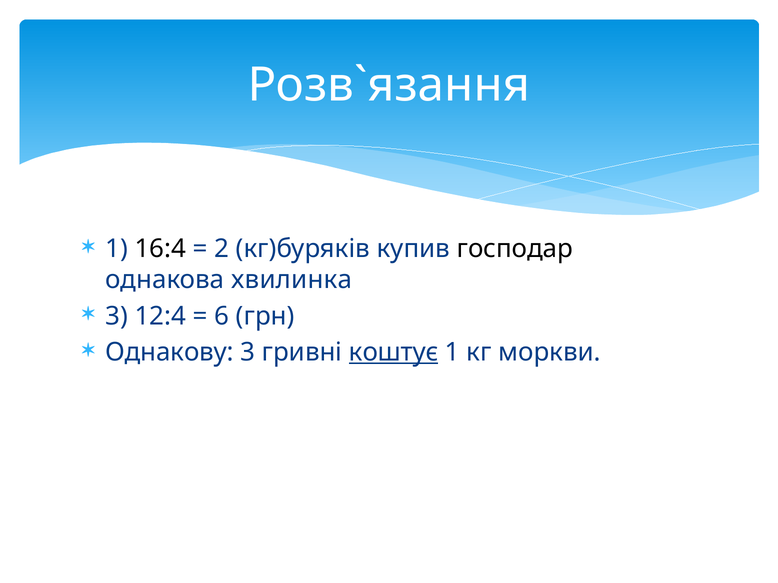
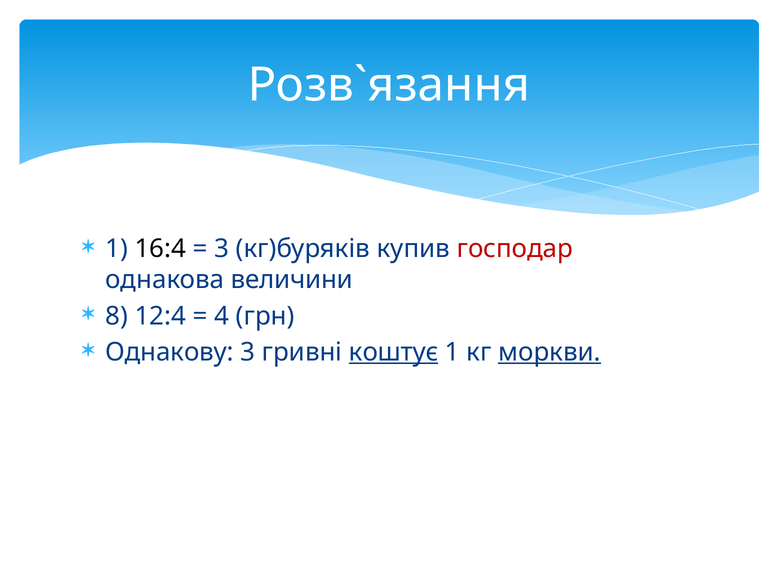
2 at (222, 249): 2 -> 3
господар colour: black -> red
хвилинка: хвилинка -> величини
3 at (117, 316): 3 -> 8
6: 6 -> 4
моркви underline: none -> present
